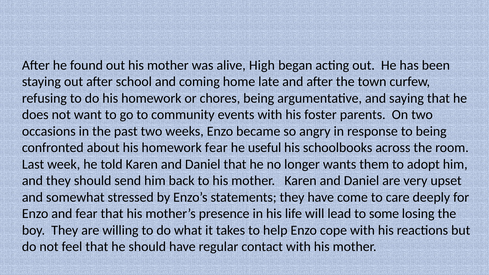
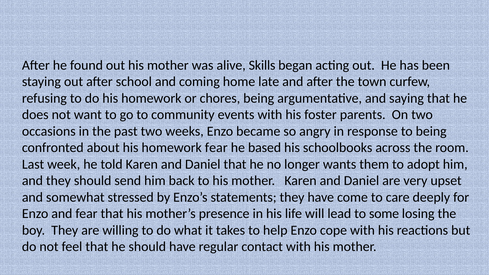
High: High -> Skills
useful: useful -> based
